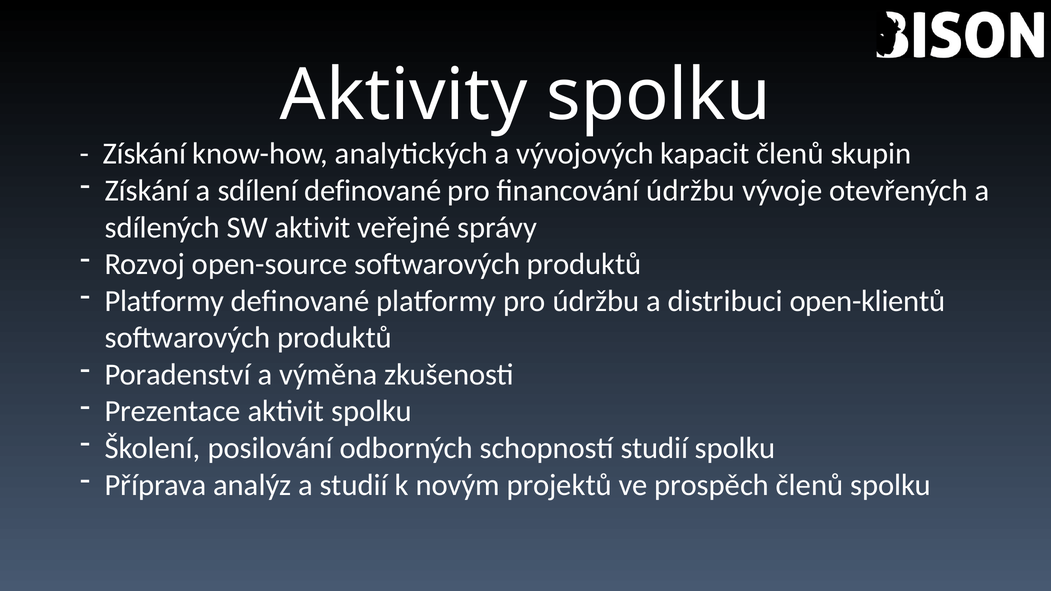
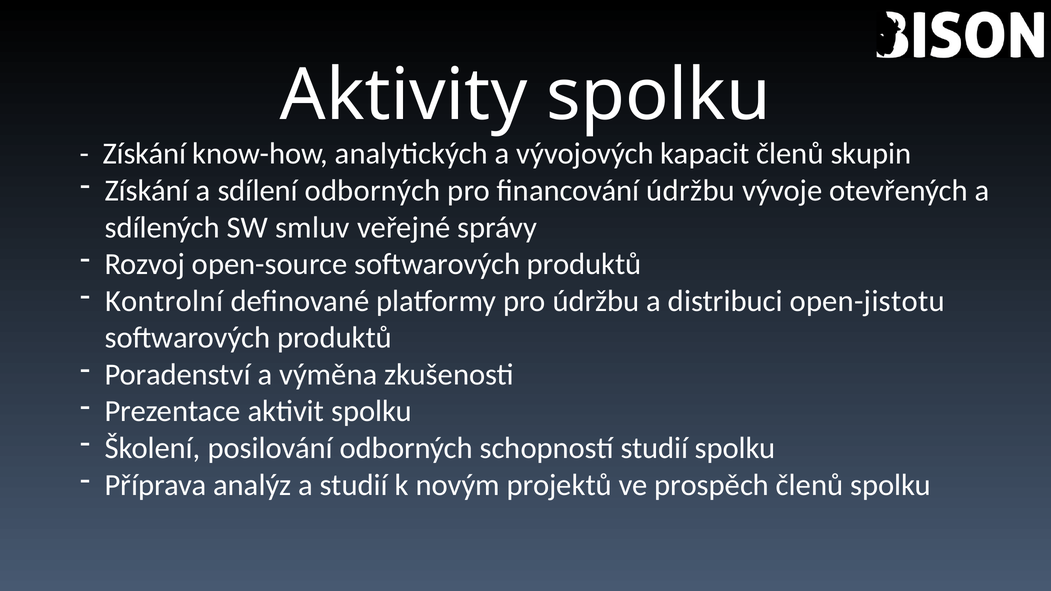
sdílení definované: definované -> odborných
SW aktivit: aktivit -> smluv
Platformy at (164, 301): Platformy -> Kontrolní
open-klientů: open-klientů -> open-jistotu
